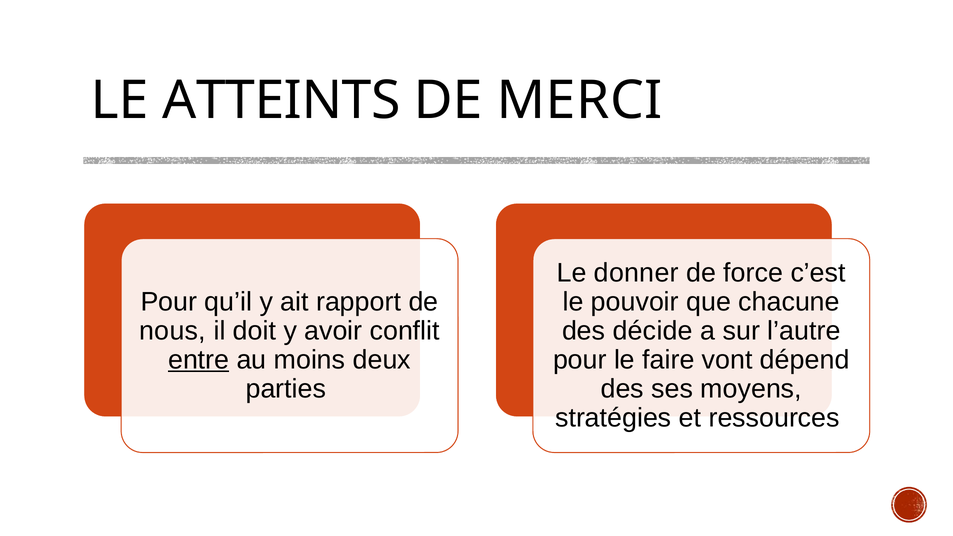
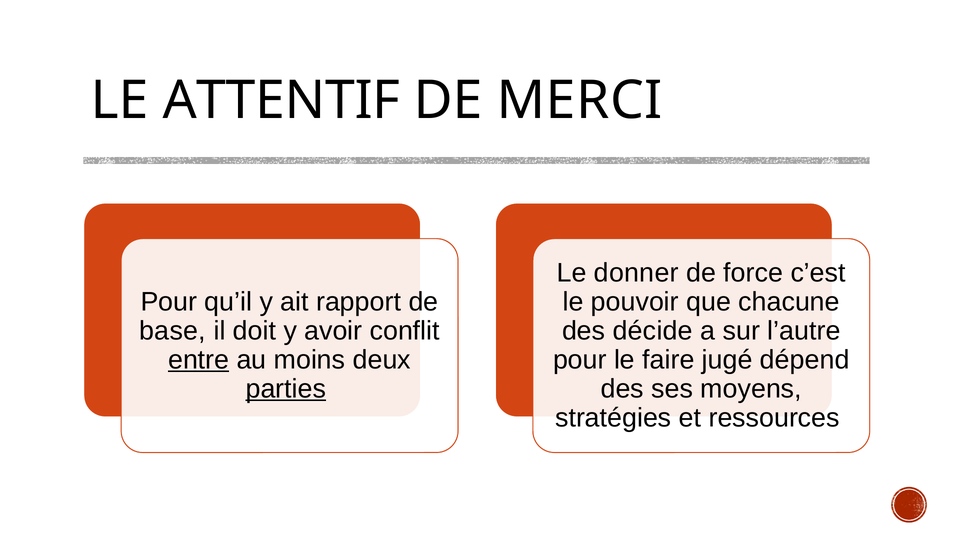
ATTEINTS: ATTEINTS -> ATTENTIF
nous: nous -> base
vont: vont -> jugé
parties underline: none -> present
